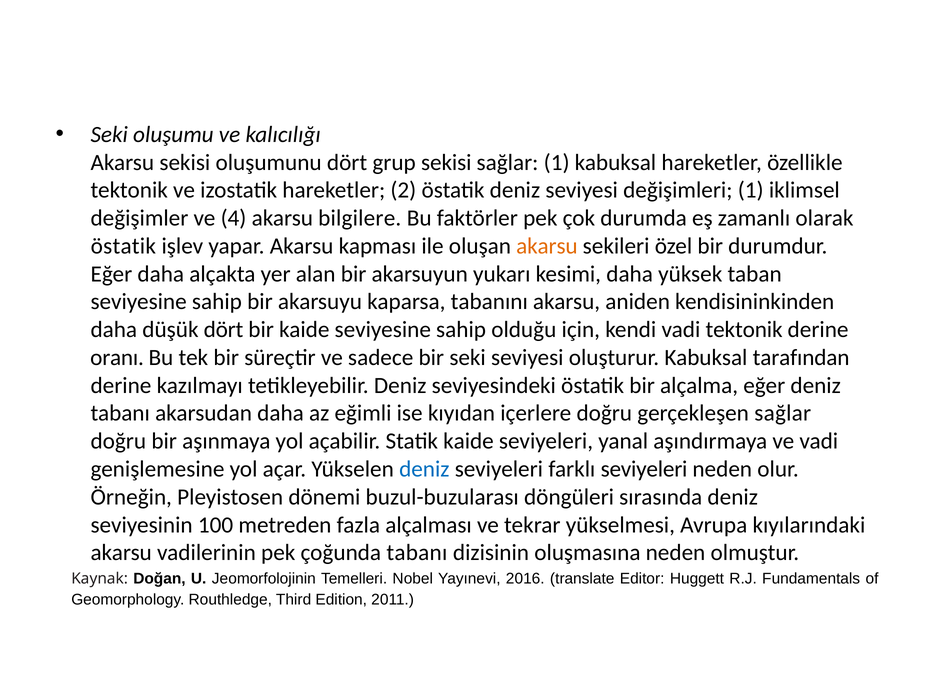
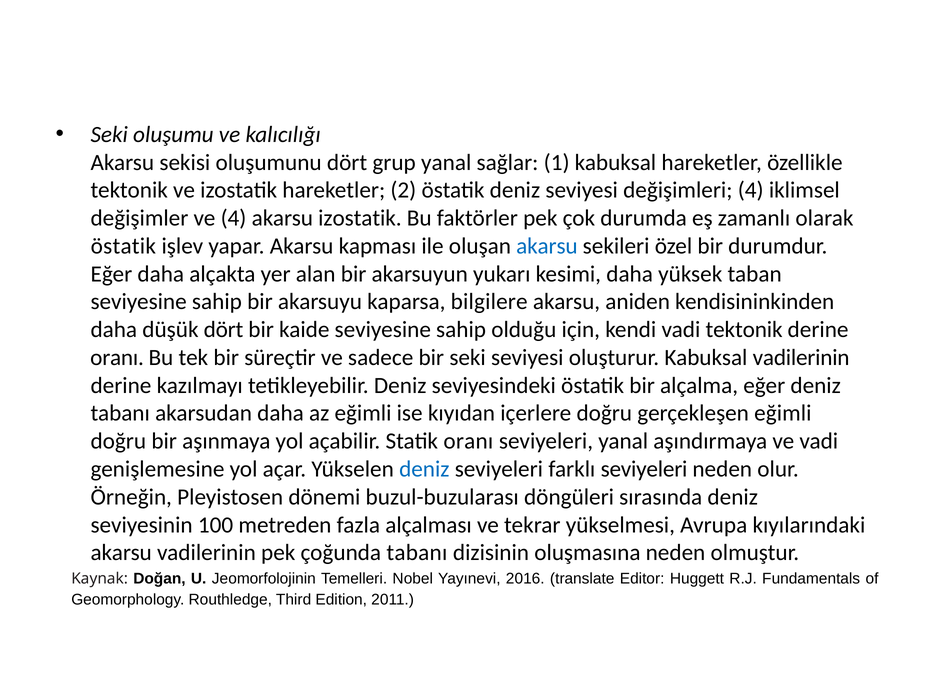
grup sekisi: sekisi -> yanal
değişimleri 1: 1 -> 4
akarsu bilgilere: bilgilere -> izostatik
akarsu at (547, 246) colour: orange -> blue
tabanını: tabanını -> bilgilere
Kabuksal tarafından: tarafından -> vadilerinin
gerçekleşen sağlar: sağlar -> eğimli
Statik kaide: kaide -> oranı
